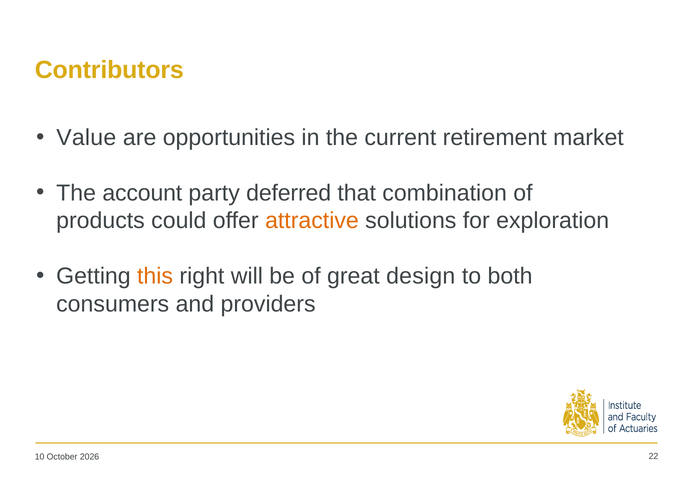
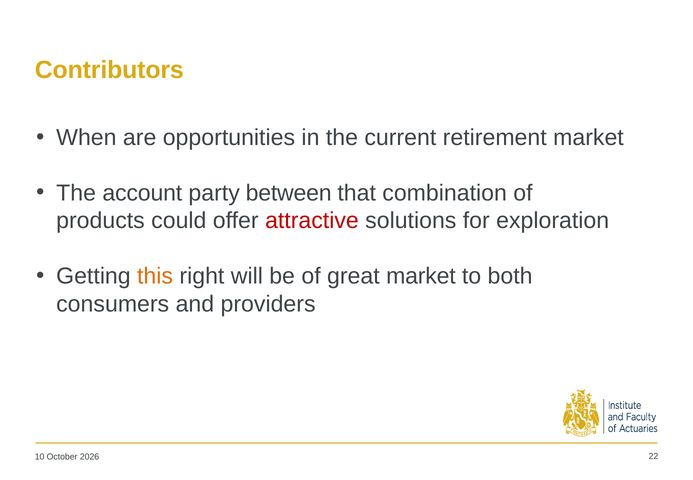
Value: Value -> When
deferred: deferred -> between
attractive colour: orange -> red
great design: design -> market
